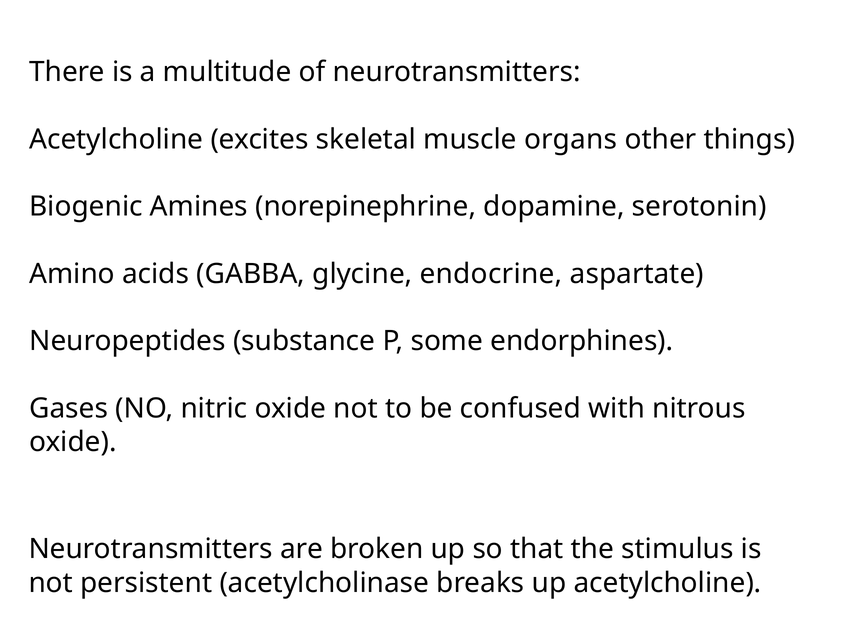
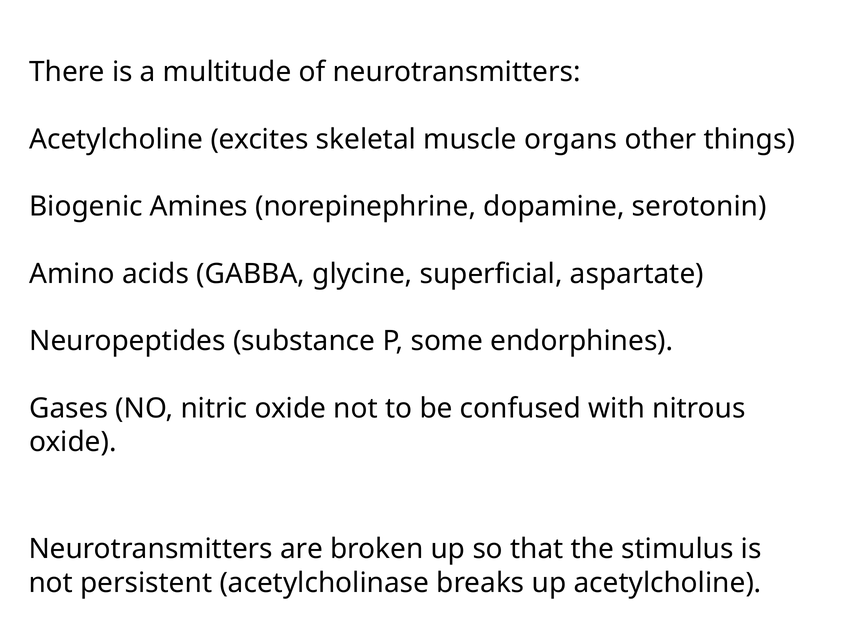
endocrine: endocrine -> superficial
